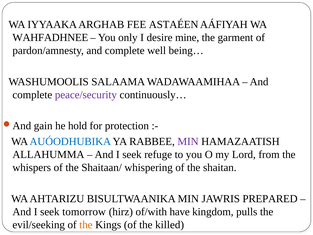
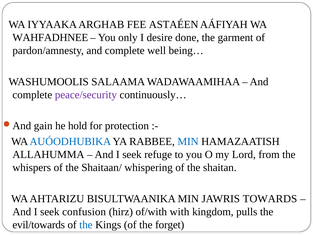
mine: mine -> done
MIN at (188, 141) colour: purple -> blue
PREPARED: PREPARED -> TOWARDS
tomorrow: tomorrow -> confusion
have: have -> with
evil/seeking: evil/seeking -> evil/towards
the at (86, 225) colour: orange -> blue
killed: killed -> forget
